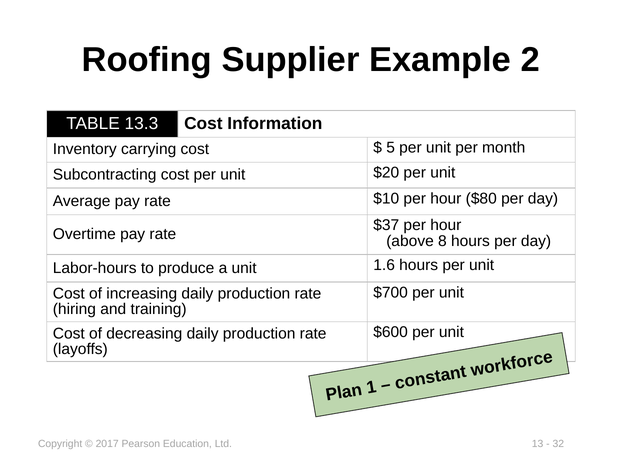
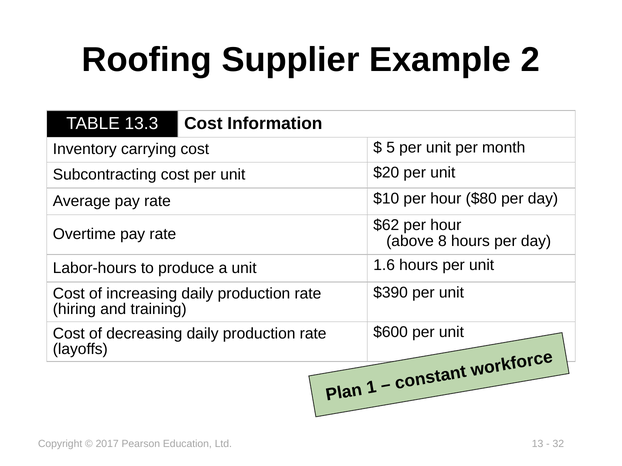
$37: $37 -> $62
$700: $700 -> $390
